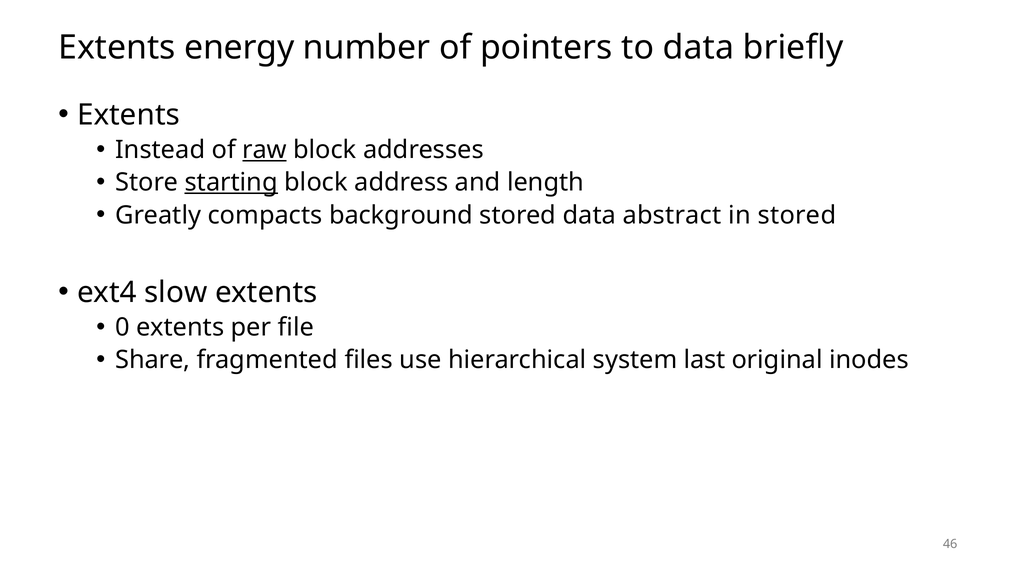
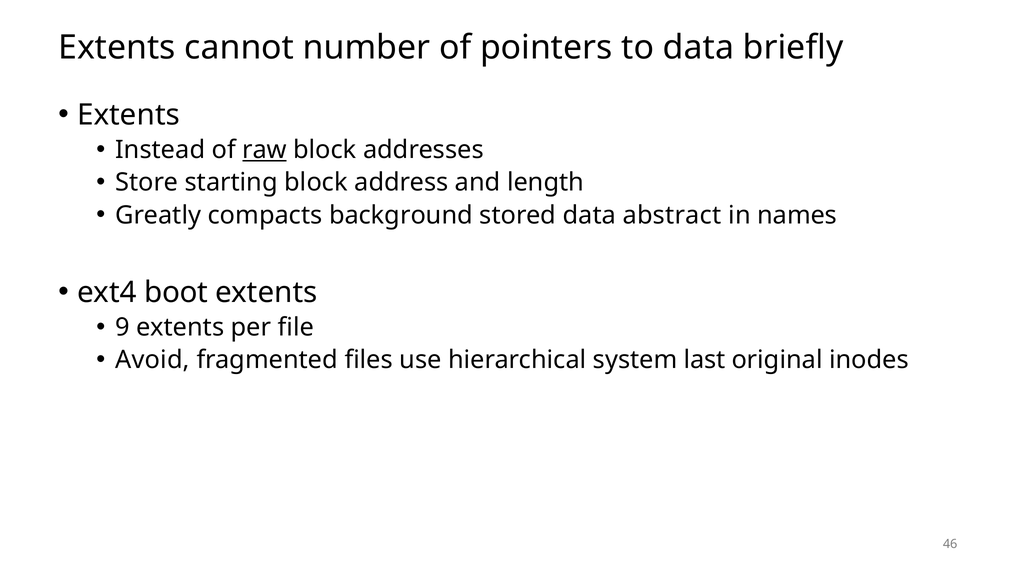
energy: energy -> cannot
starting underline: present -> none
in stored: stored -> names
slow: slow -> boot
0: 0 -> 9
Share: Share -> Avoid
